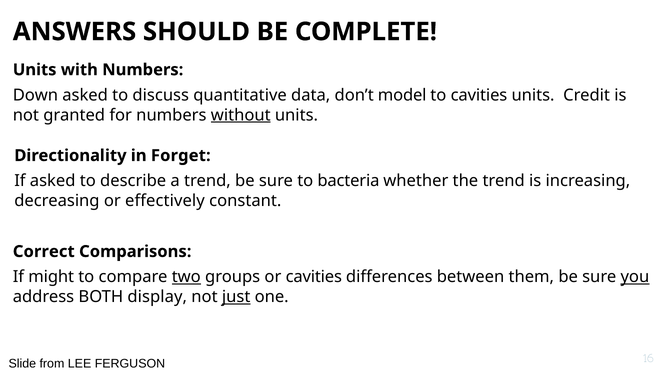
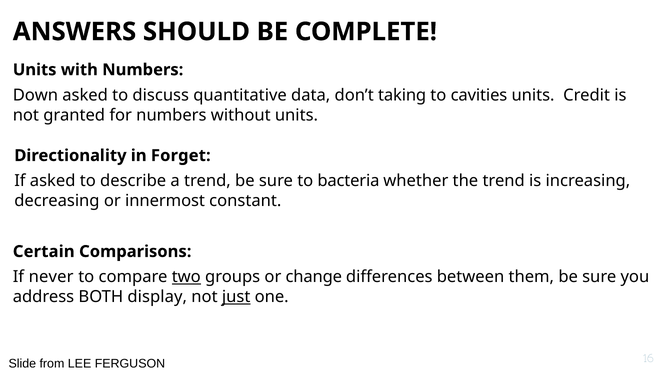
model: model -> taking
without underline: present -> none
effectively: effectively -> innermost
Correct: Correct -> Certain
might: might -> never
or cavities: cavities -> change
you underline: present -> none
